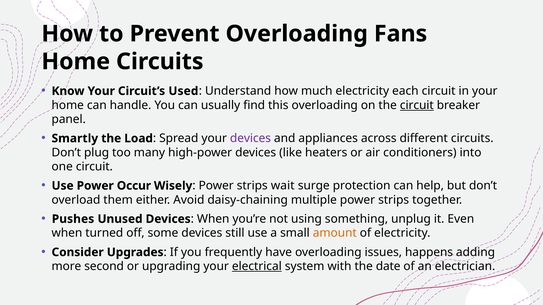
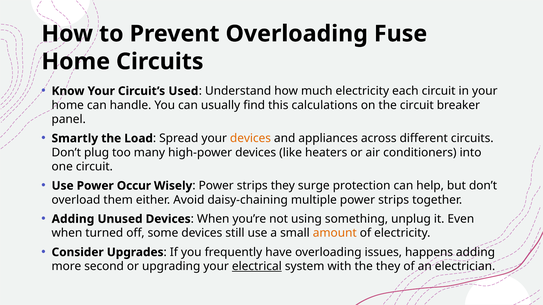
Fans: Fans -> Fuse
this overloading: overloading -> calculations
circuit at (417, 105) underline: present -> none
devices at (250, 139) colour: purple -> orange
strips wait: wait -> they
Pushes at (73, 219): Pushes -> Adding
the date: date -> they
